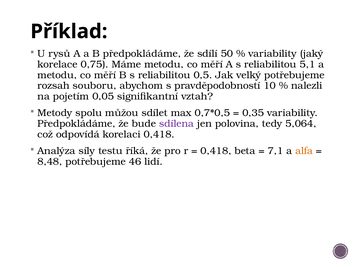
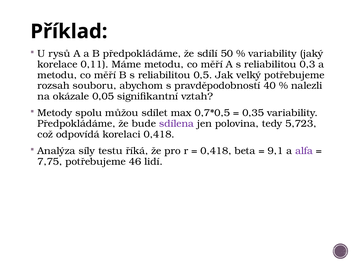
0,75: 0,75 -> 0,11
5,1: 5,1 -> 0,3
10: 10 -> 40
pojetím: pojetím -> okázale
5,064: 5,064 -> 5,723
7,1: 7,1 -> 9,1
alfa colour: orange -> purple
8,48: 8,48 -> 7,75
